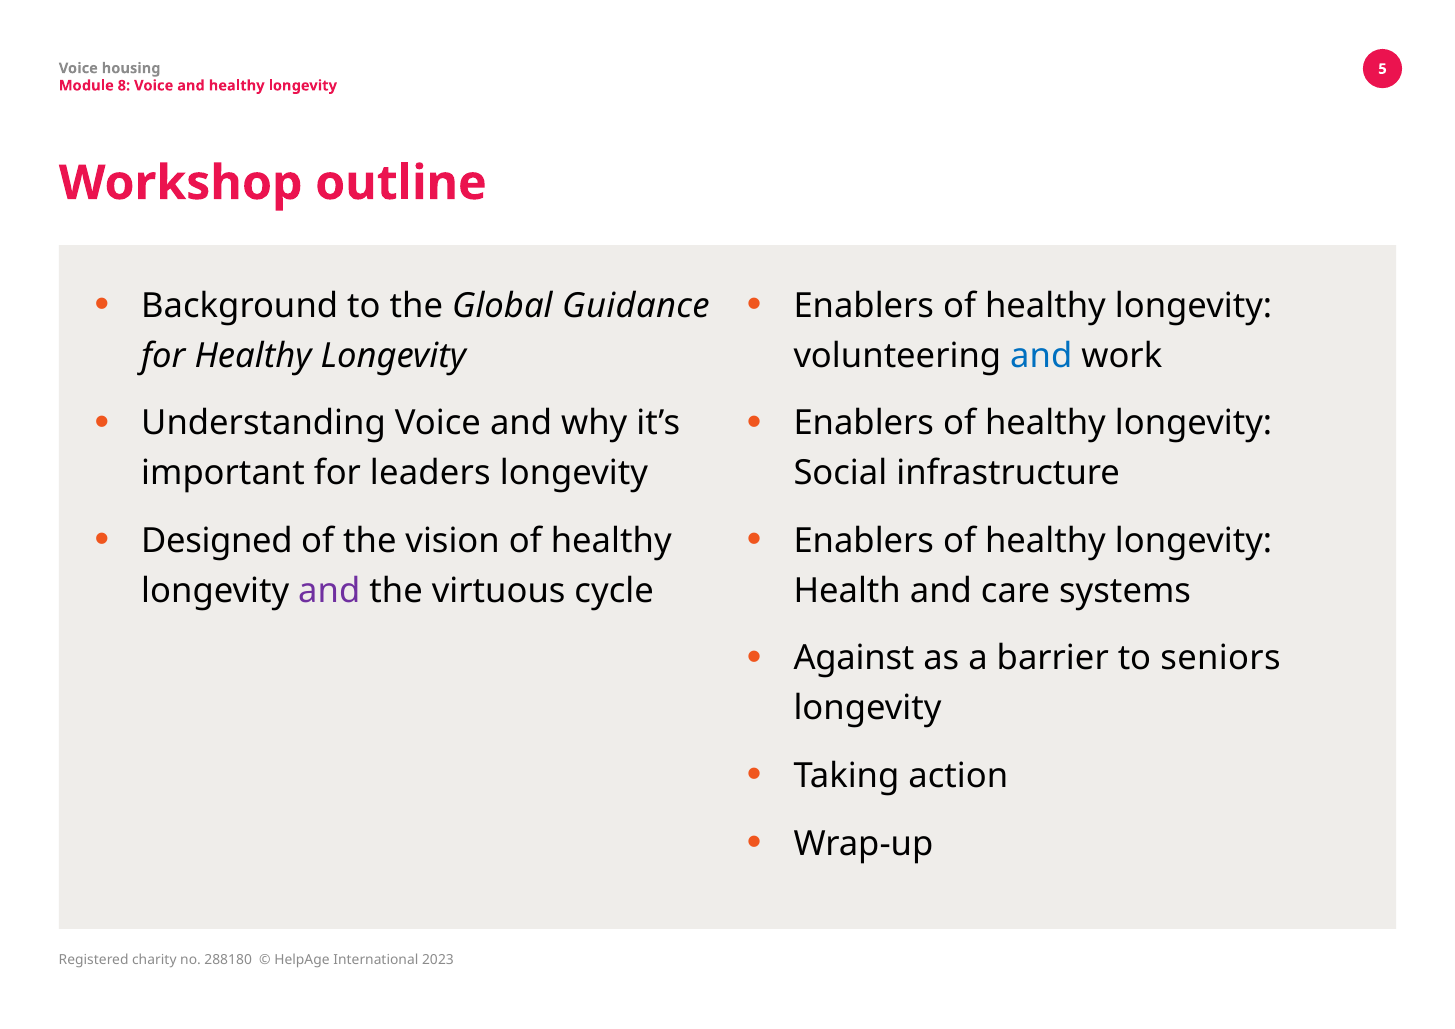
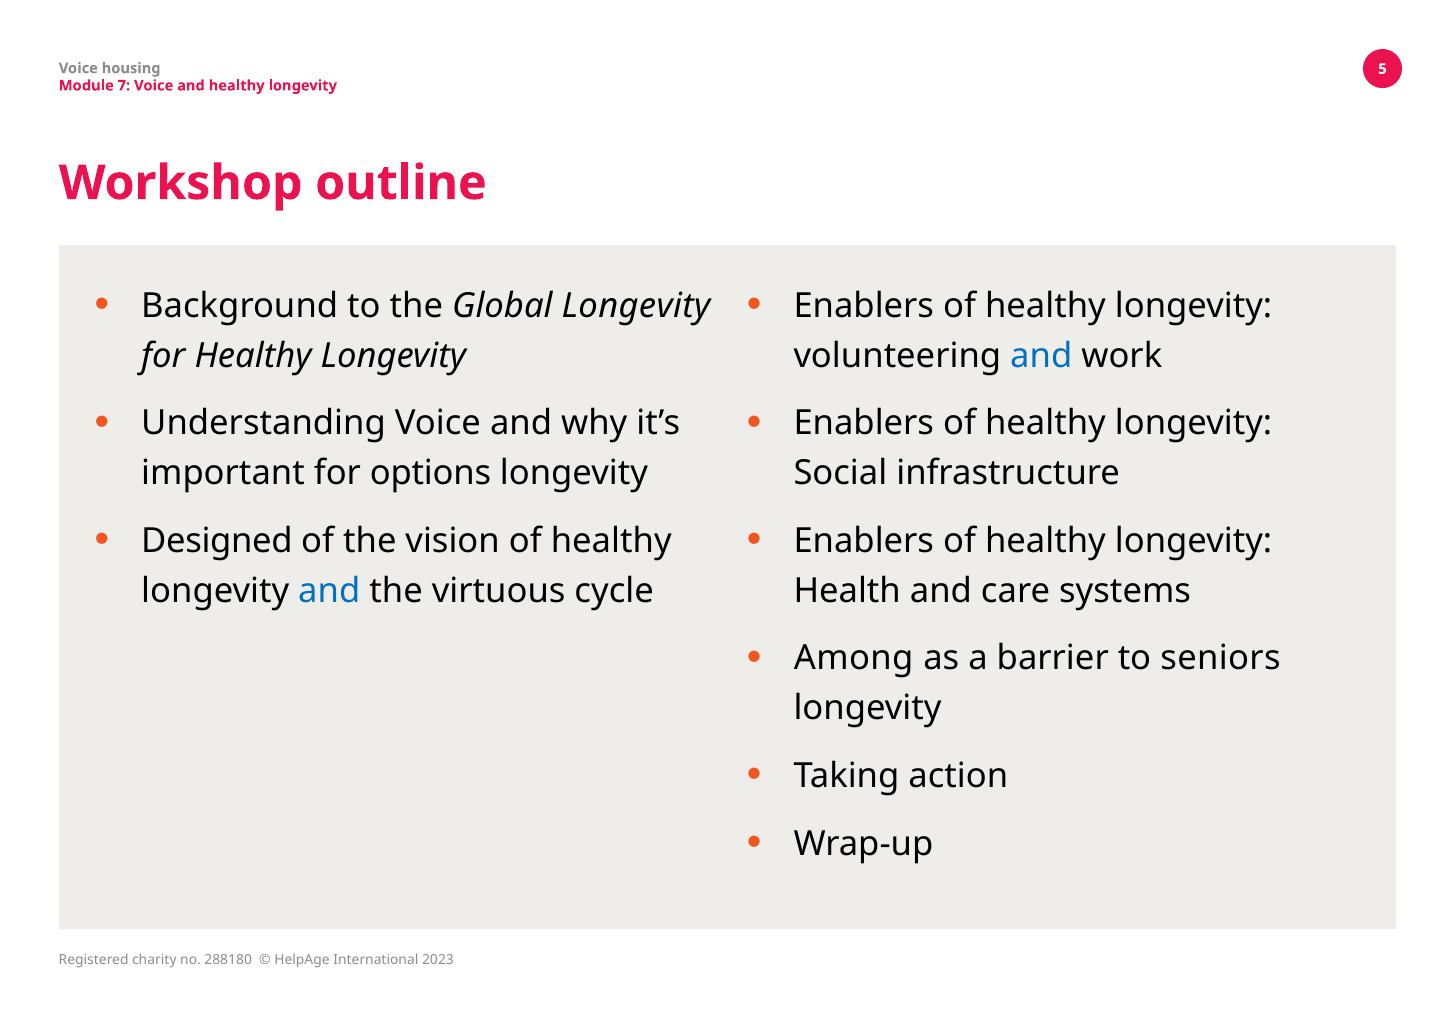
8: 8 -> 7
Global Guidance: Guidance -> Longevity
leaders: leaders -> options
and at (329, 591) colour: purple -> blue
Against: Against -> Among
